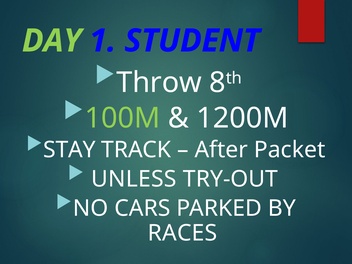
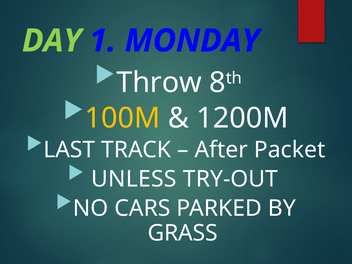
STUDENT: STUDENT -> MONDAY
100M colour: light green -> yellow
STAY: STAY -> LAST
RACES: RACES -> GRASS
